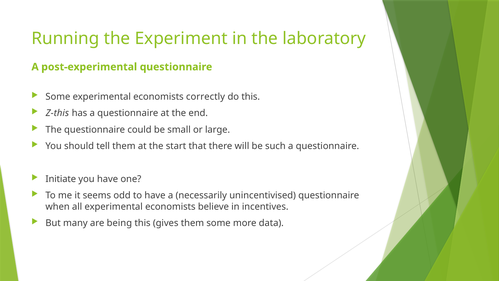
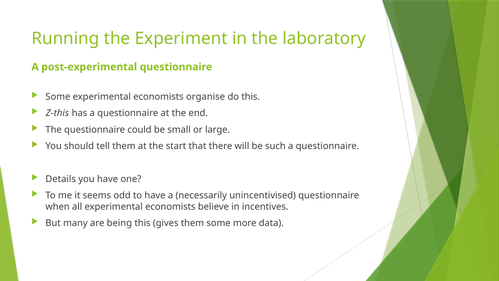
correctly: correctly -> organise
Initiate: Initiate -> Details
